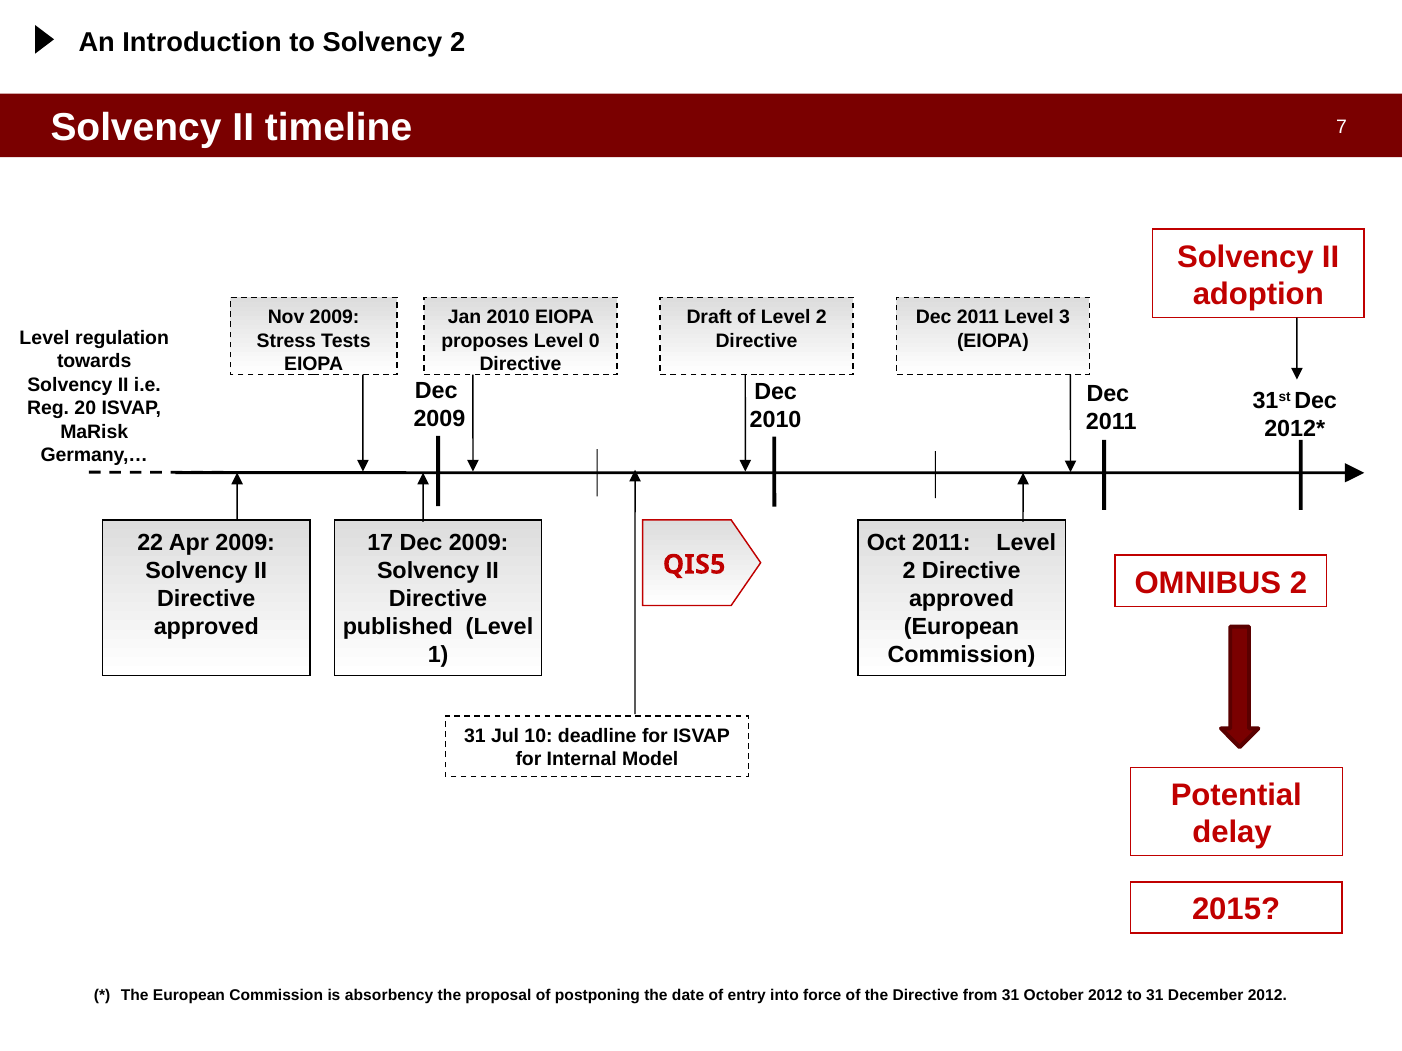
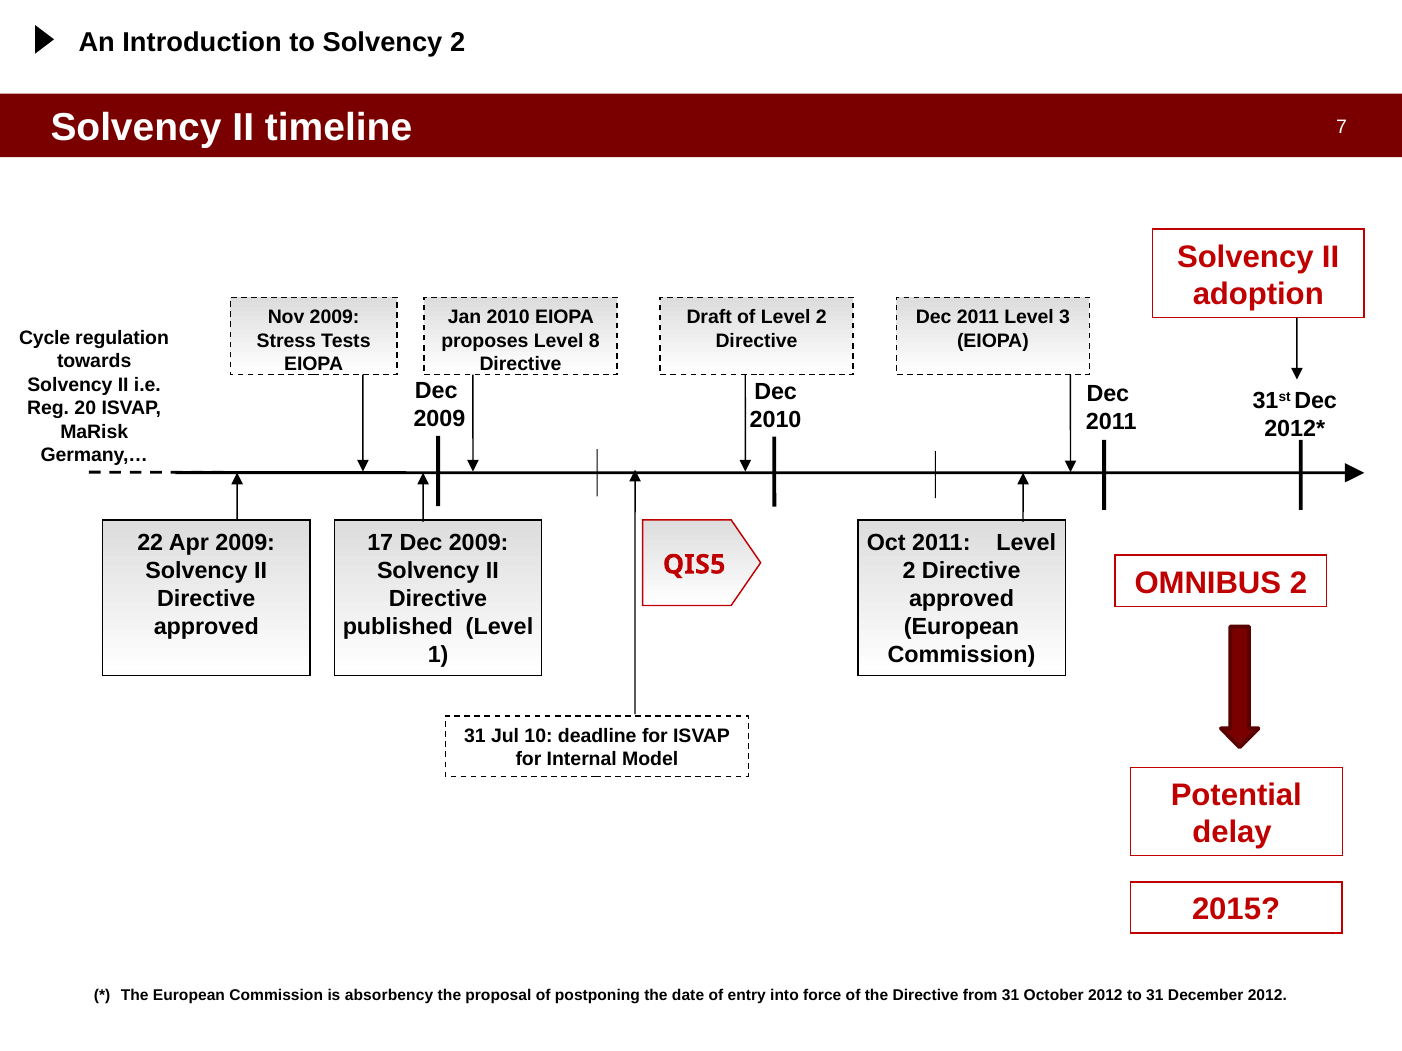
Level at (44, 338): Level -> Cycle
0: 0 -> 8
